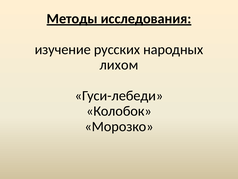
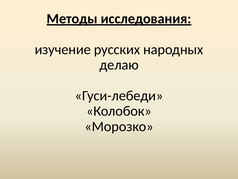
лихом: лихом -> делаю
